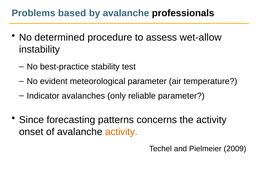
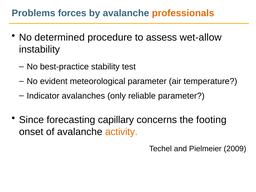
based: based -> forces
professionals colour: black -> orange
patterns: patterns -> capillary
the activity: activity -> footing
